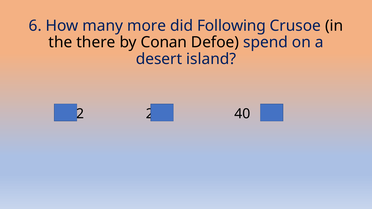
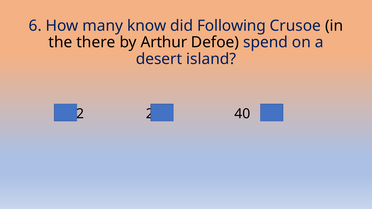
more: more -> know
Conan: Conan -> Arthur
